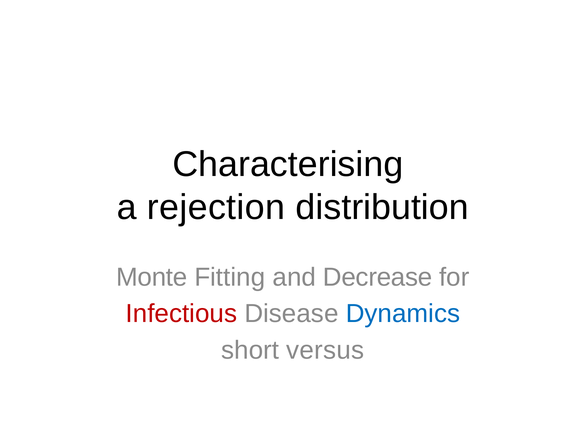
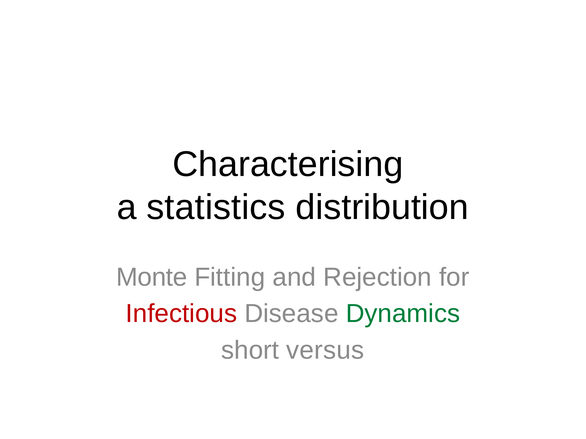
rejection: rejection -> statistics
Decrease: Decrease -> Rejection
Dynamics colour: blue -> green
